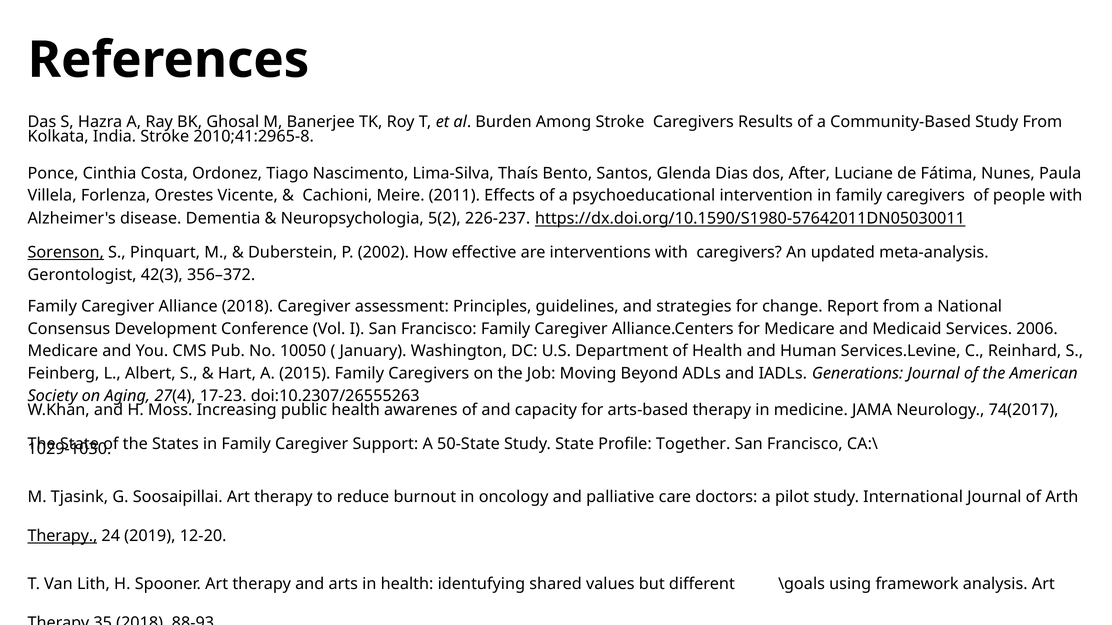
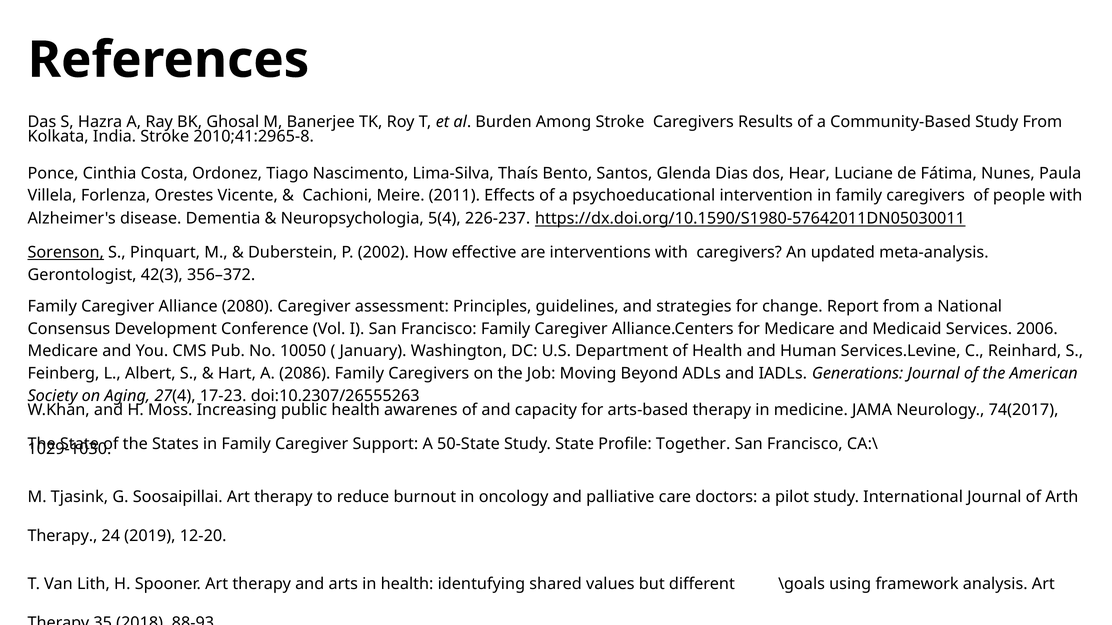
After: After -> Hear
5(2: 5(2 -> 5(4
Alliance 2018: 2018 -> 2080
2015: 2015 -> 2086
Therapy at (62, 536) underline: present -> none
